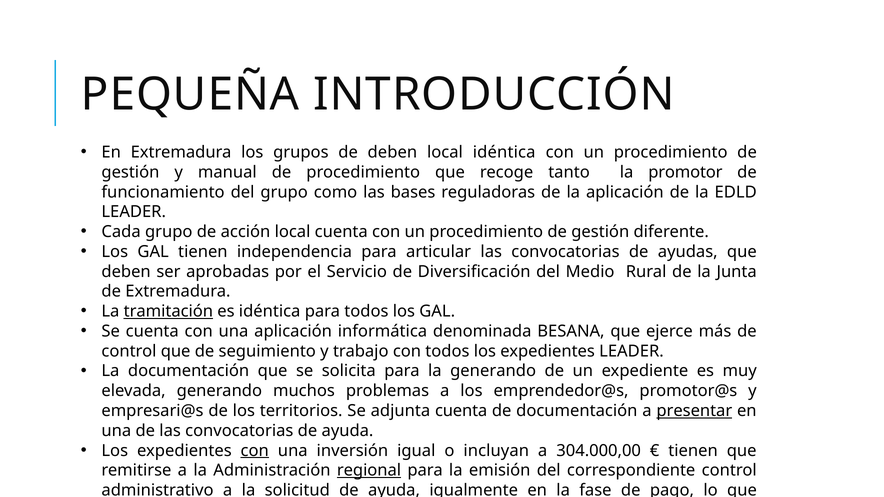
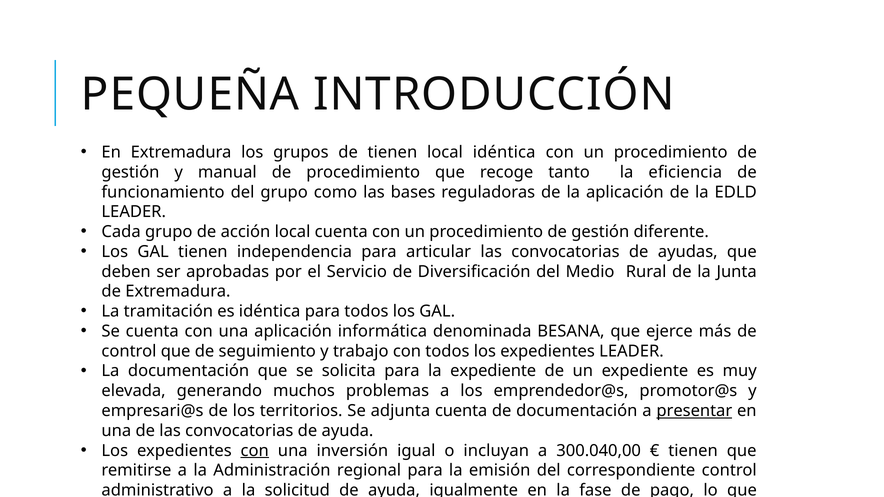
de deben: deben -> tienen
la promotor: promotor -> eficiencia
tramitación underline: present -> none
la generando: generando -> expediente
304.000,00: 304.000,00 -> 300.040,00
regional at (369, 471) underline: present -> none
